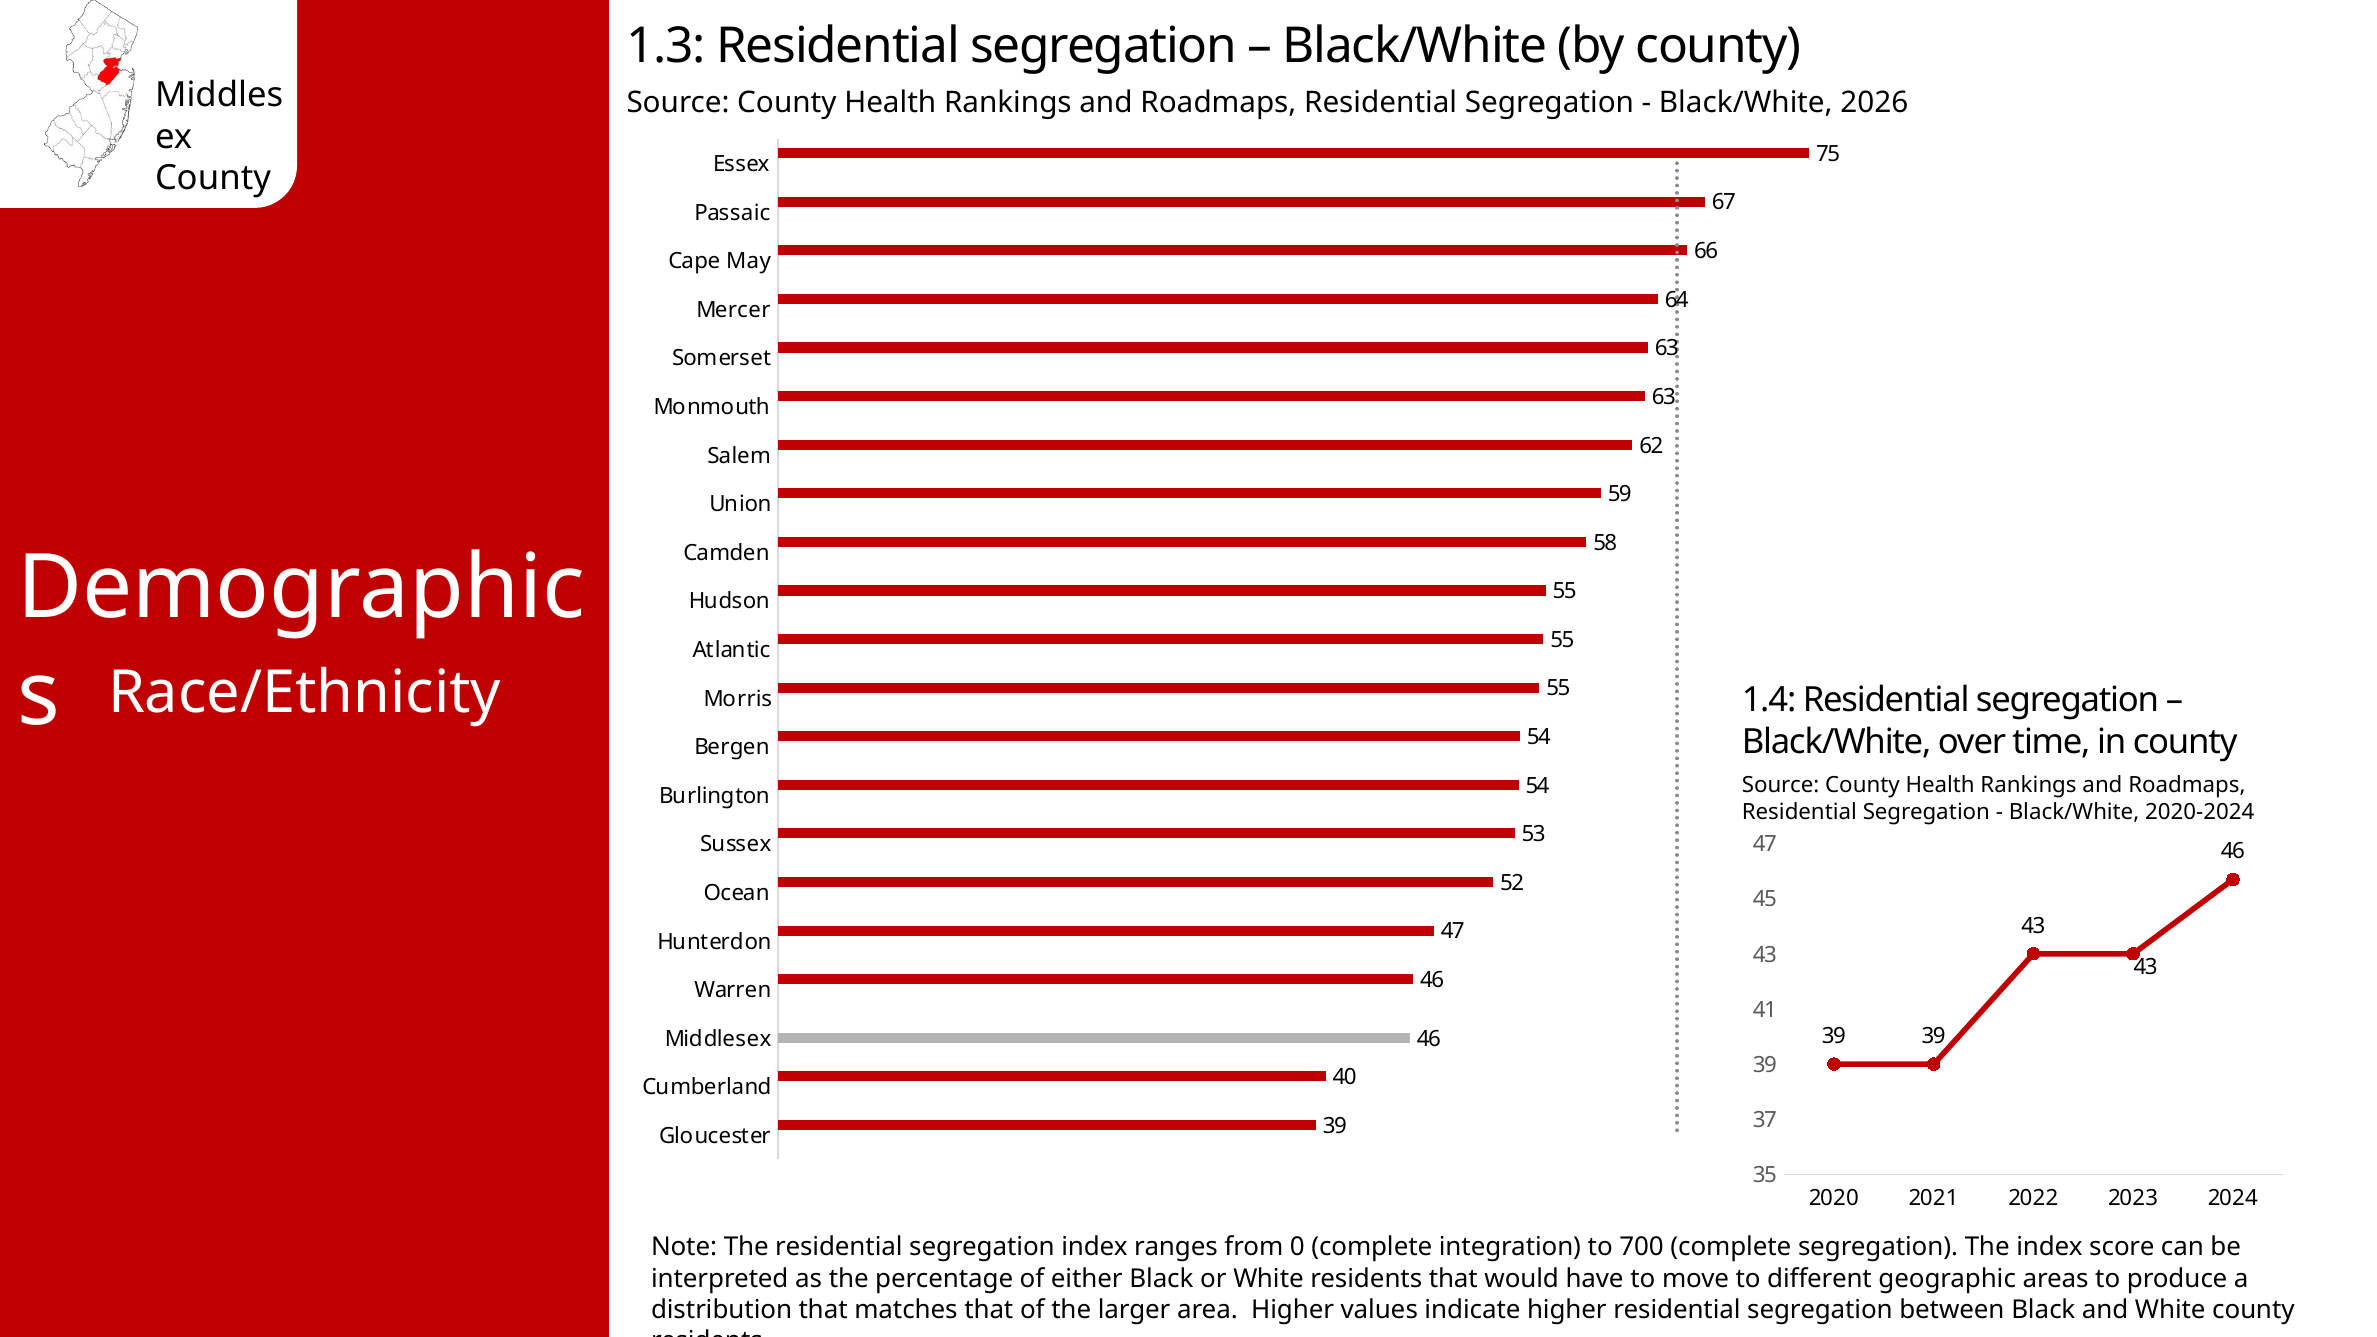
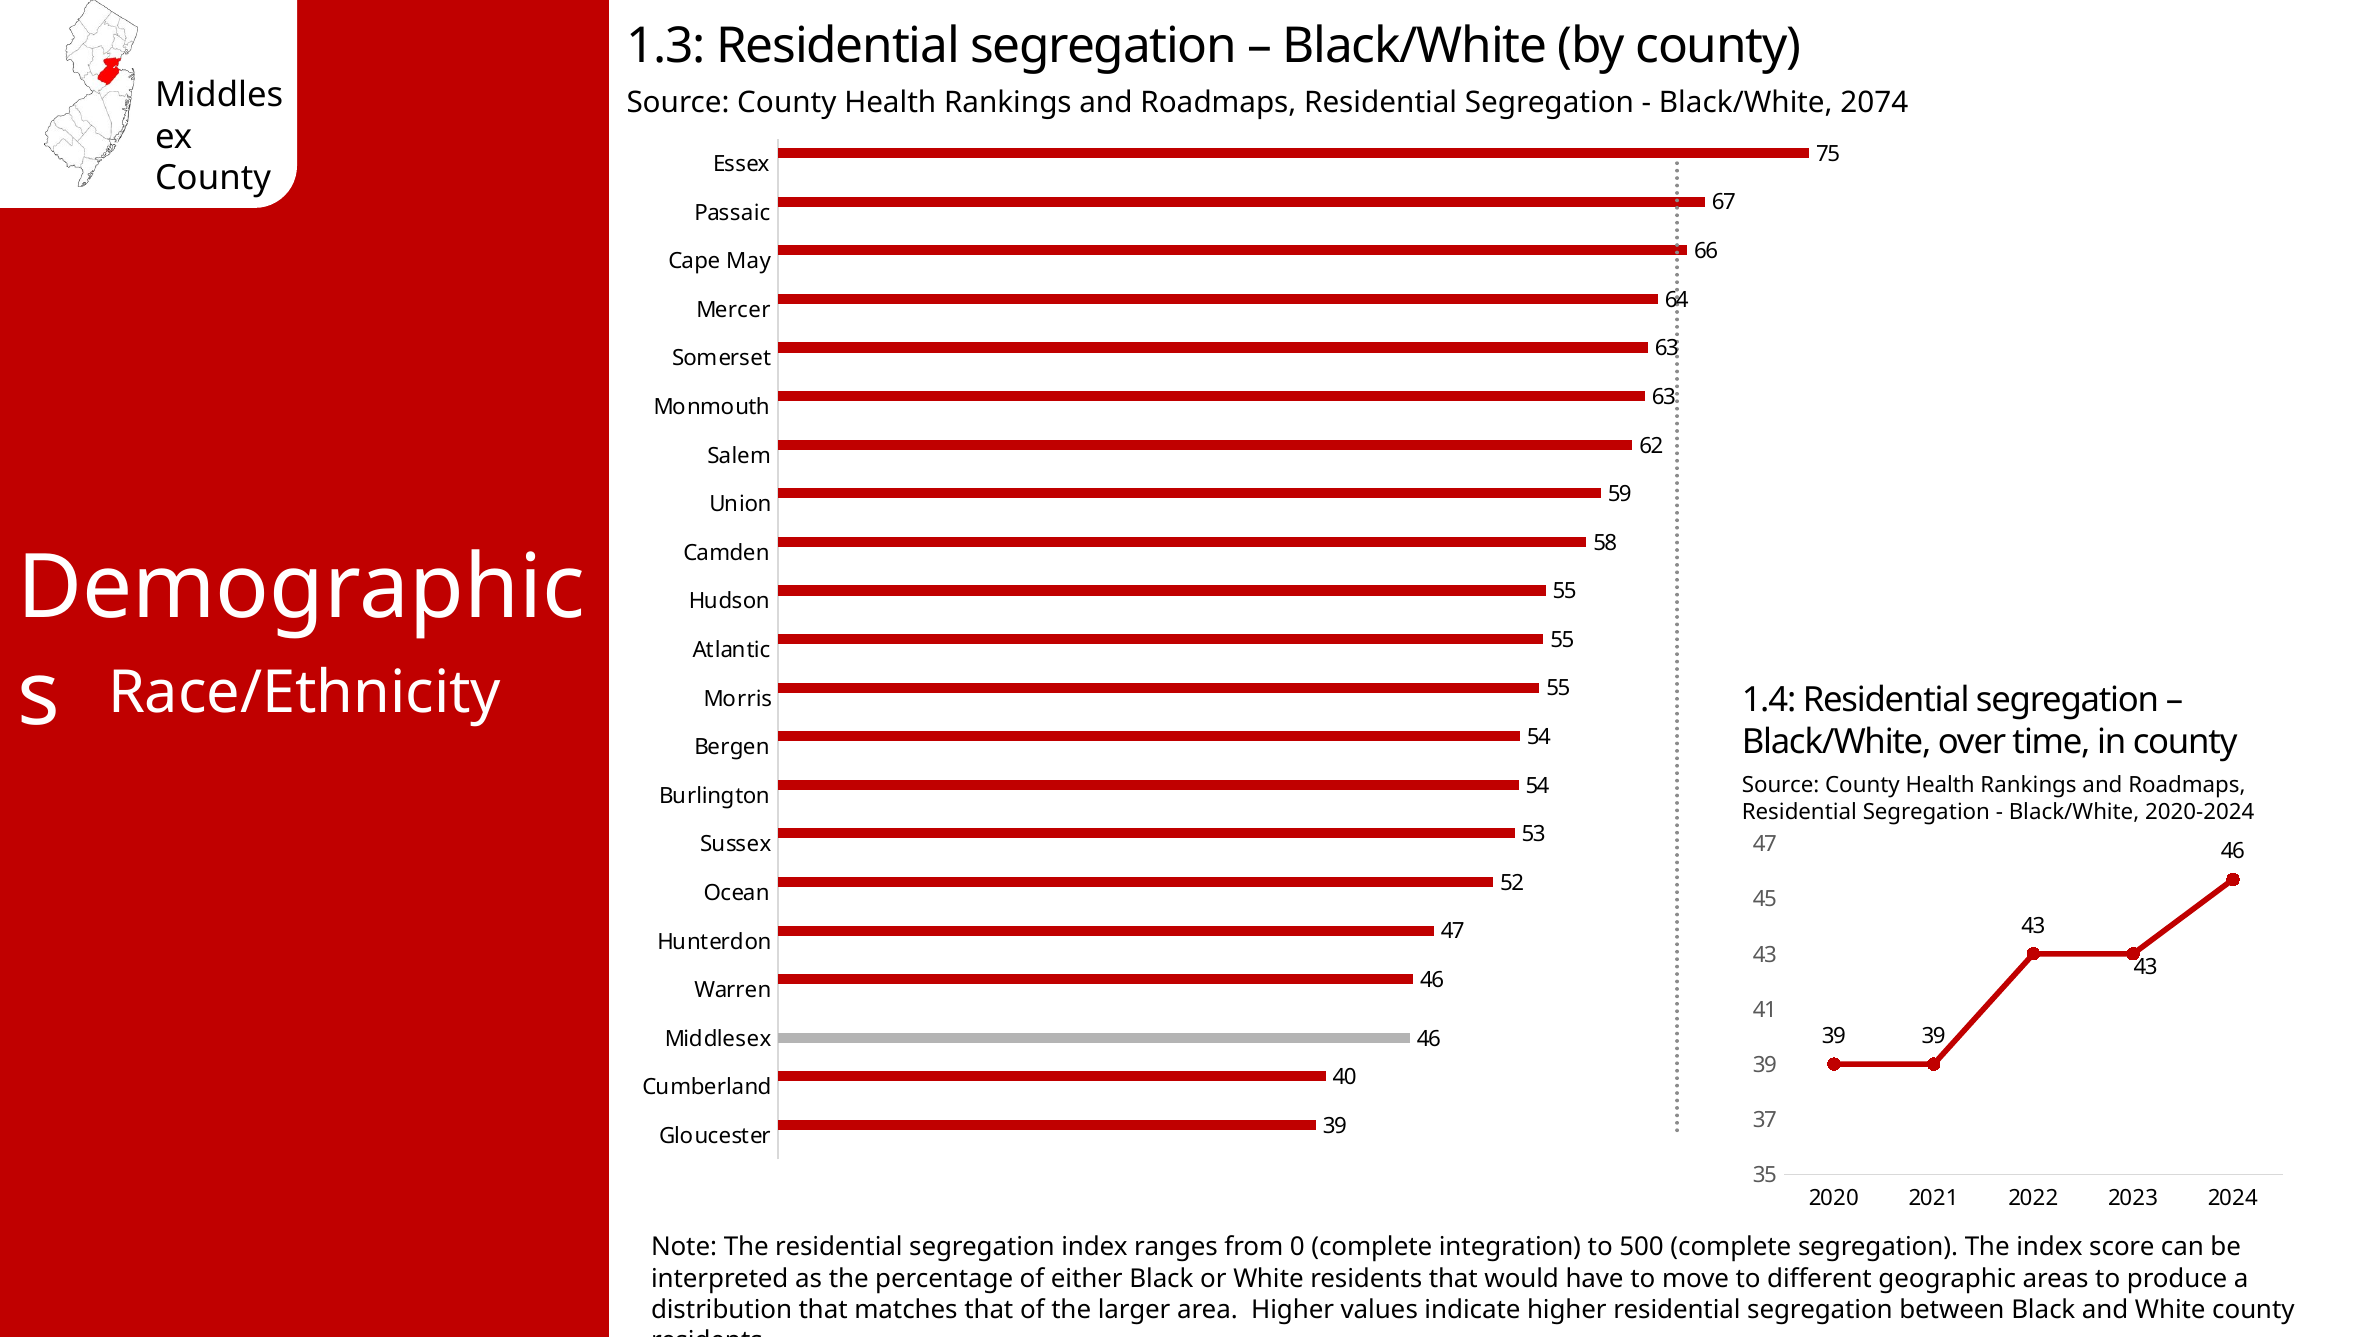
2026: 2026 -> 2074
700: 700 -> 500
